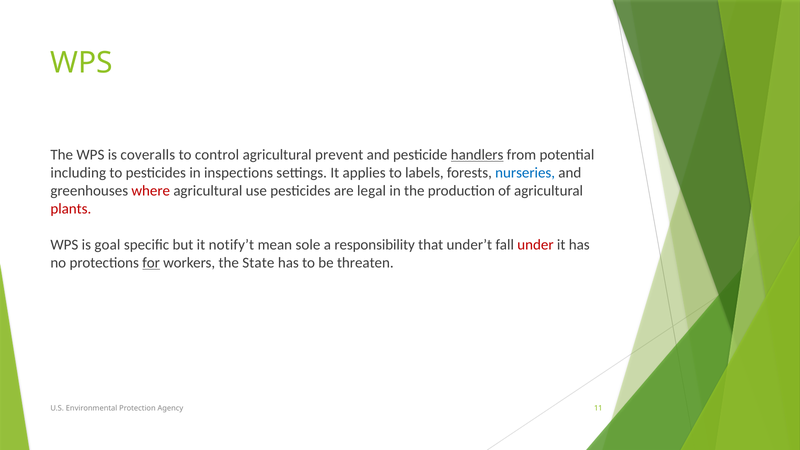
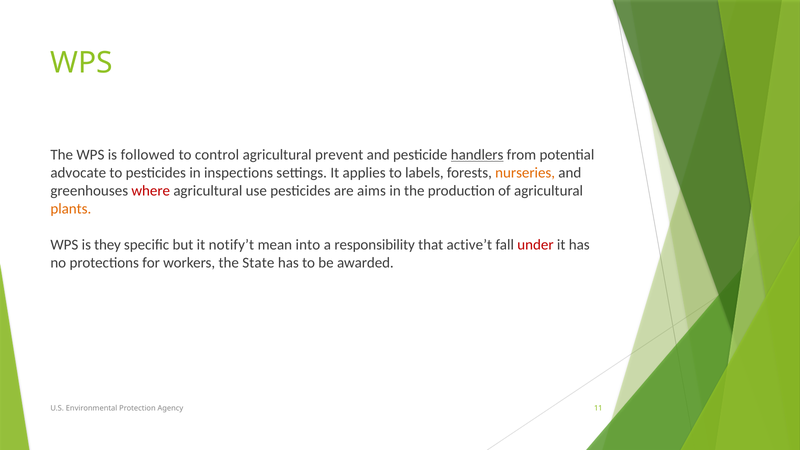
coveralls: coveralls -> followed
including: including -> advocate
nurseries colour: blue -> orange
legal: legal -> aims
plants colour: red -> orange
goal: goal -> they
sole: sole -> into
under’t: under’t -> active’t
for underline: present -> none
threaten: threaten -> awarded
